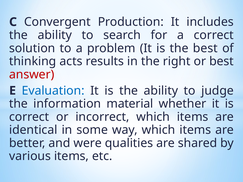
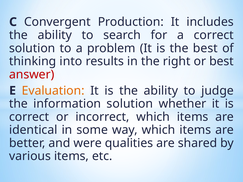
acts: acts -> into
Evaluation colour: blue -> orange
information material: material -> solution
